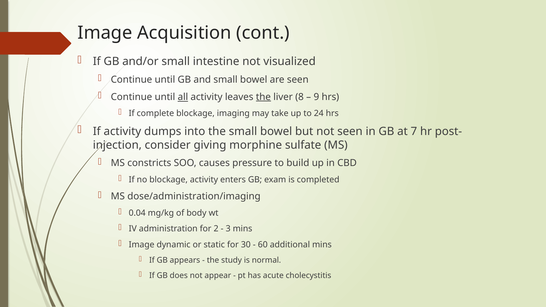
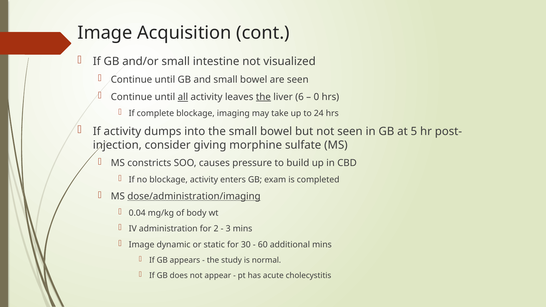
8: 8 -> 6
9: 9 -> 0
7: 7 -> 5
dose/administration/imaging underline: none -> present
